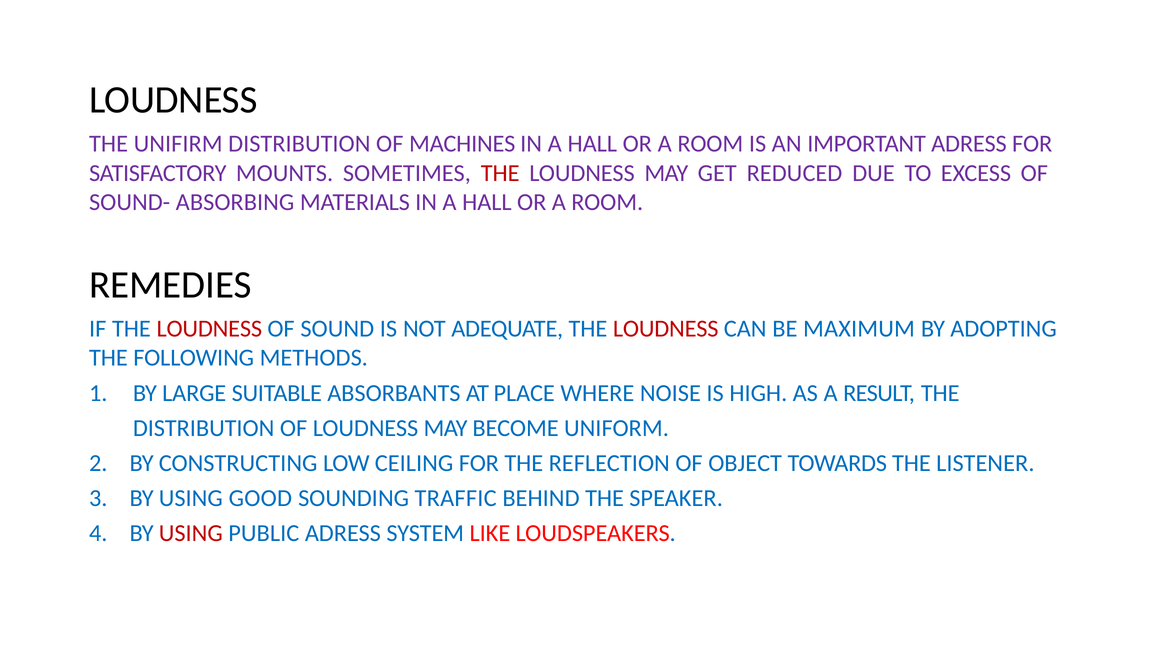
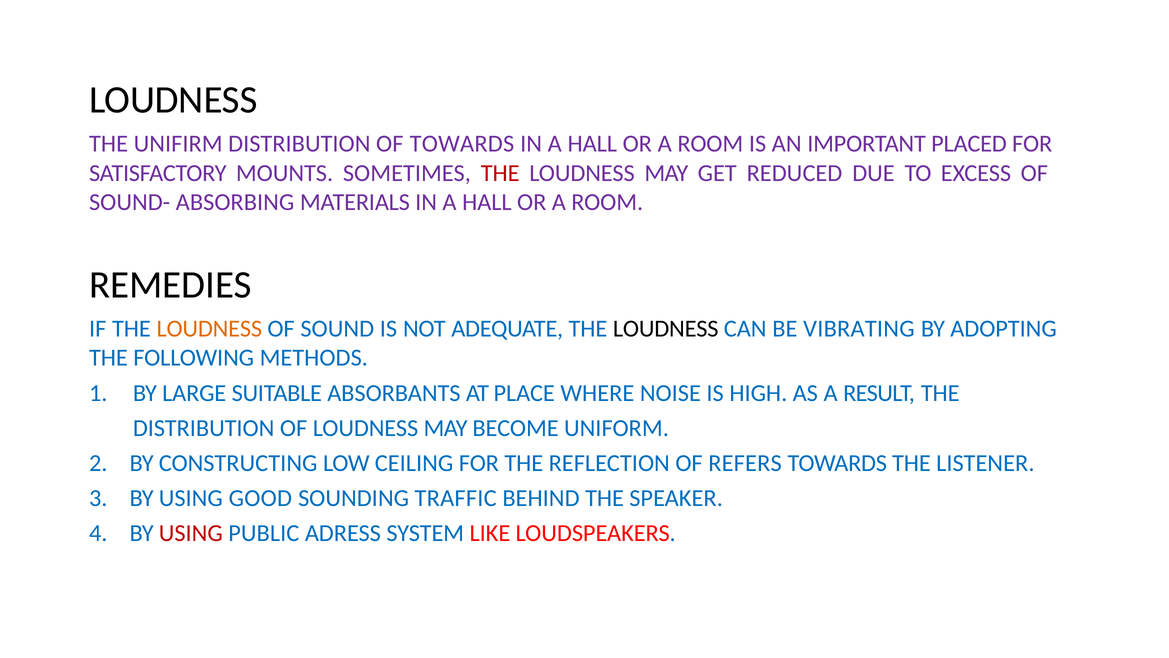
OF MACHINES: MACHINES -> TOWARDS
IMPORTANT ADRESS: ADRESS -> PLACED
LOUDNESS at (209, 328) colour: red -> orange
LOUDNESS at (666, 328) colour: red -> black
MAXIMUM: MAXIMUM -> VIBRATING
OBJECT: OBJECT -> REFERS
